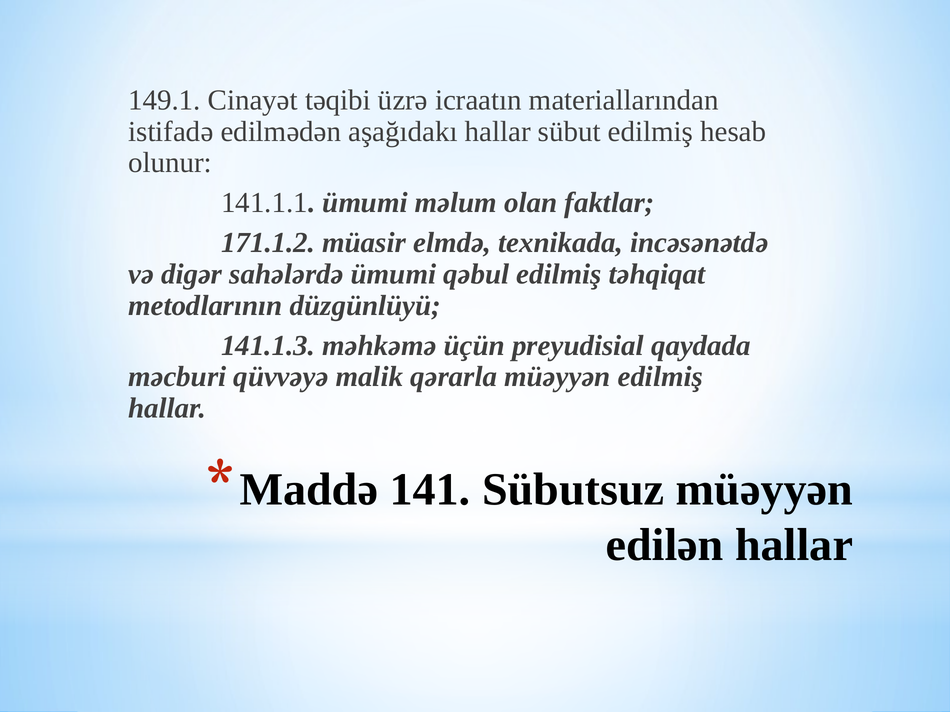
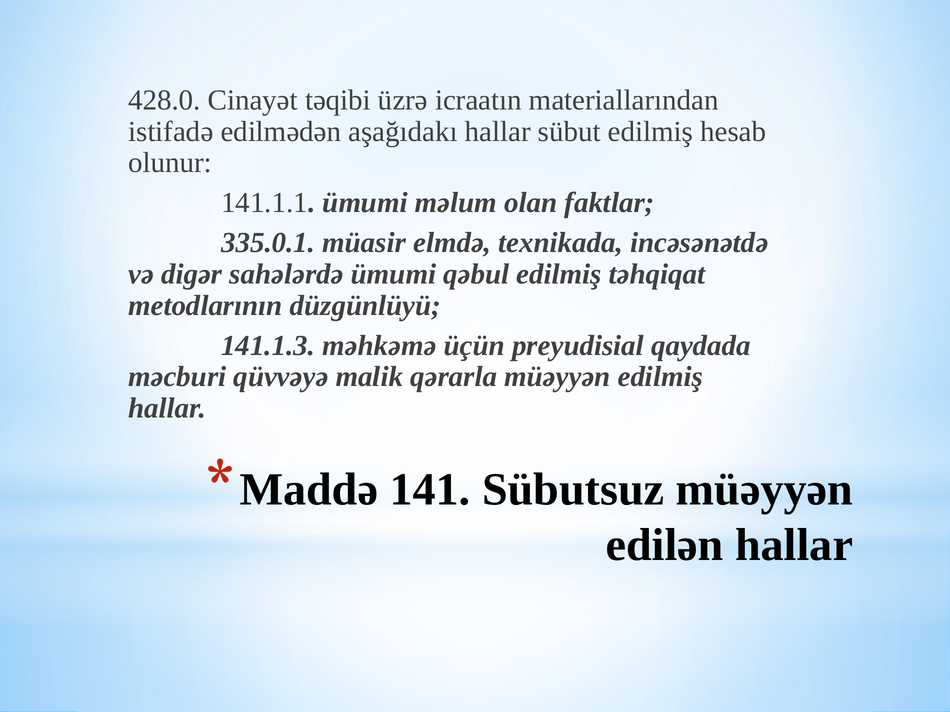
149.1: 149.1 -> 428.0
171.1.2: 171.1.2 -> 335.0.1
